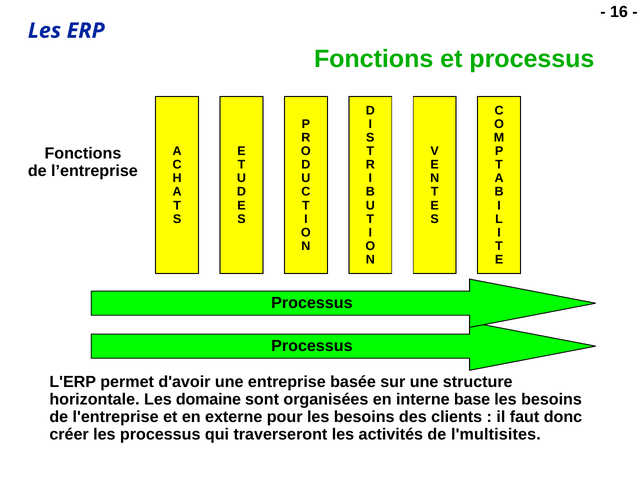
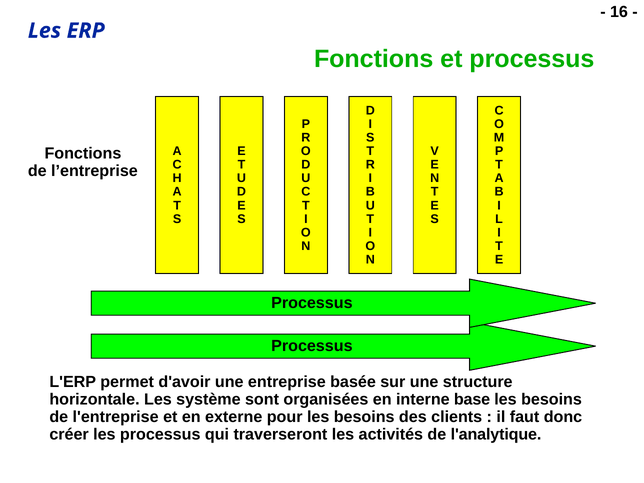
domaine: domaine -> système
l'multisites: l'multisites -> l'analytique
